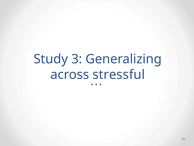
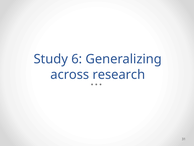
3: 3 -> 6
stressful: stressful -> research
